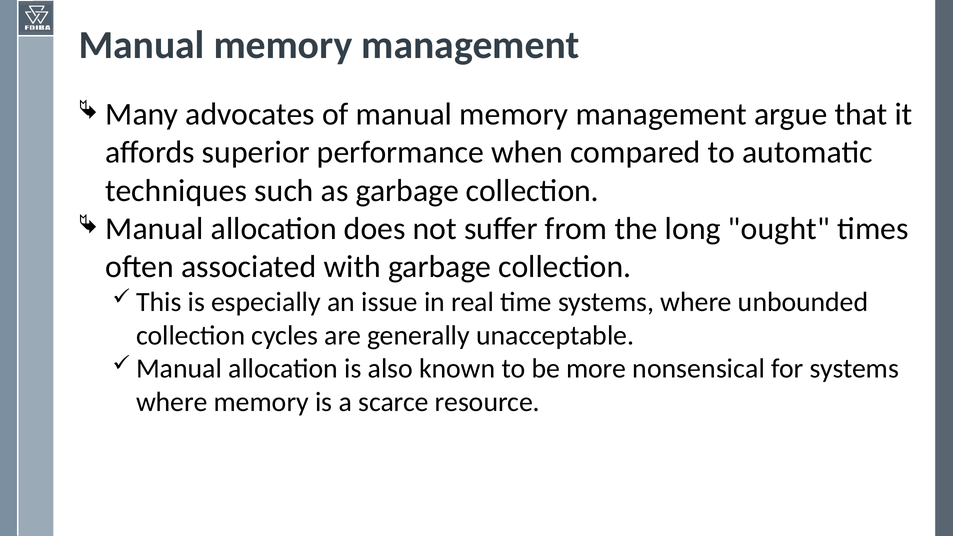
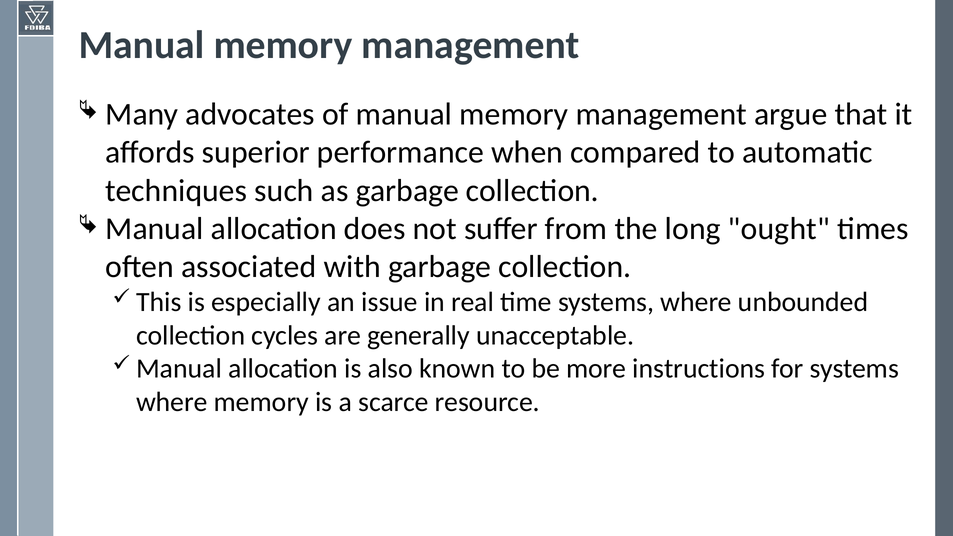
nonsensical: nonsensical -> instructions
